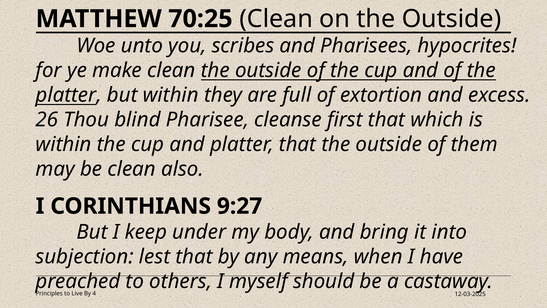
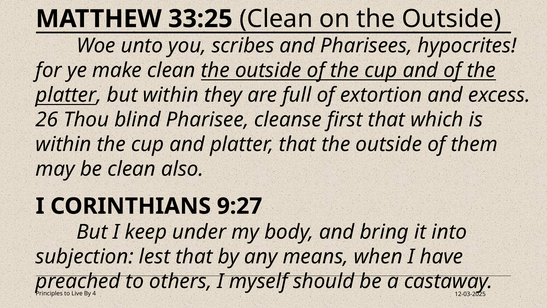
70:25: 70:25 -> 33:25
